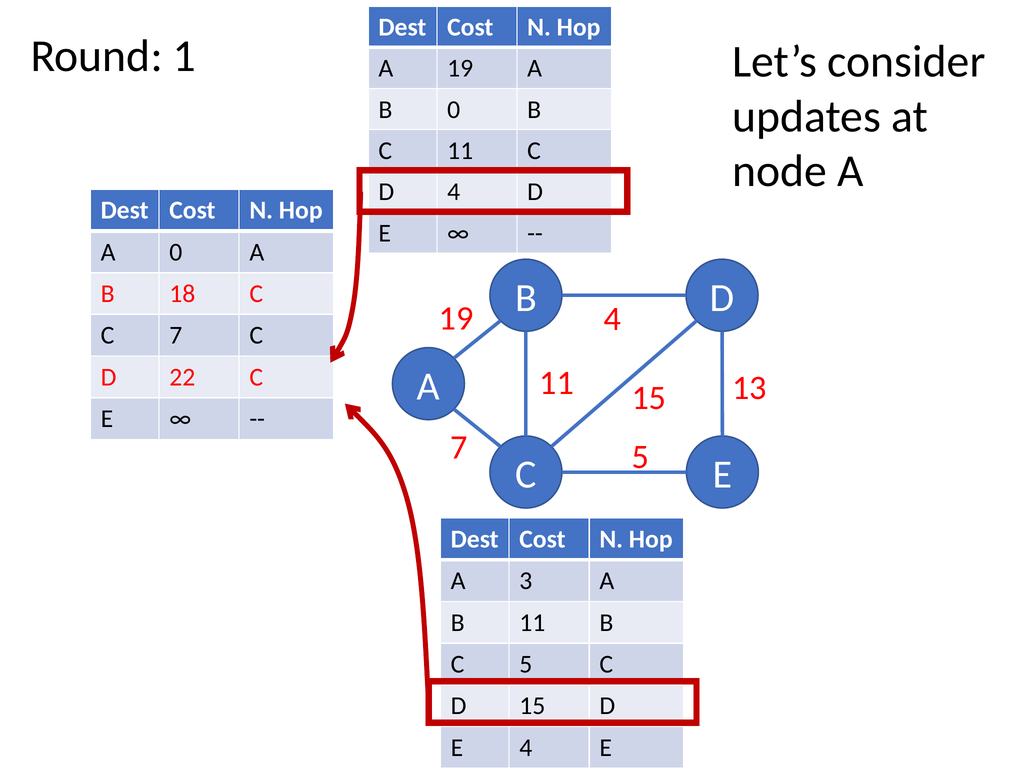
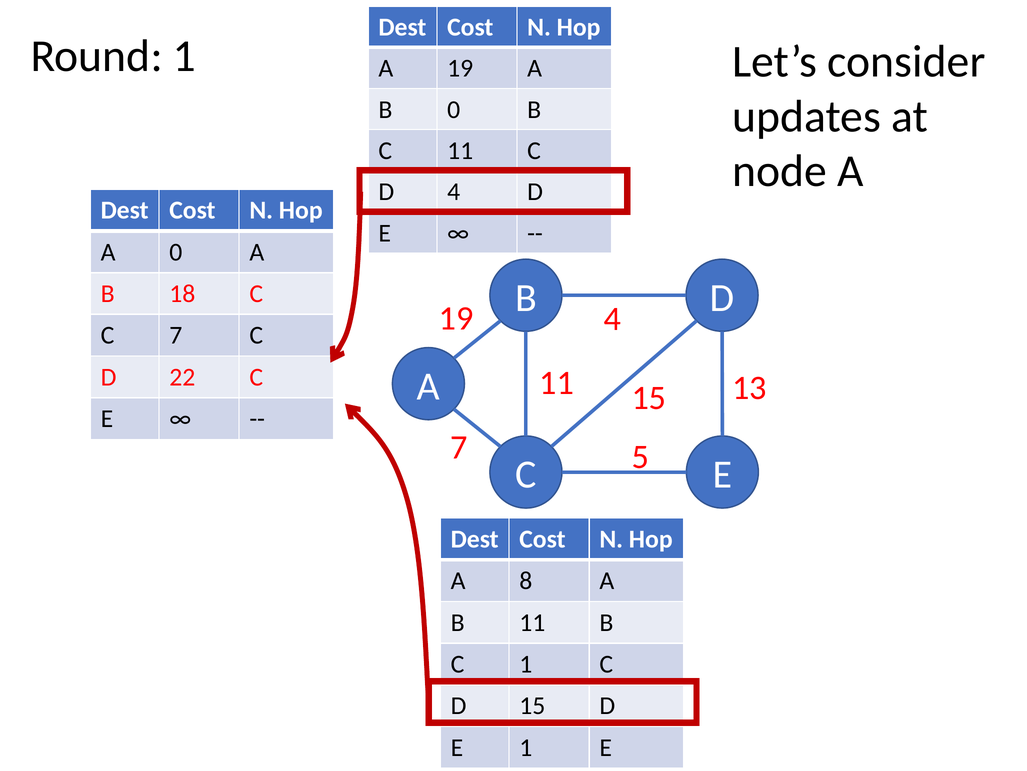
3: 3 -> 8
C 5: 5 -> 1
E 4: 4 -> 1
